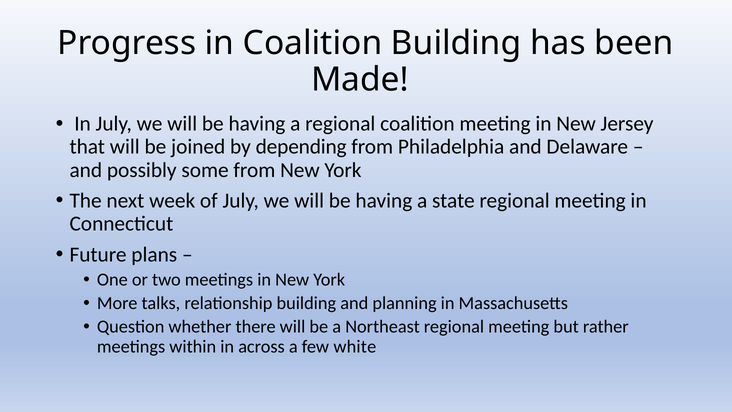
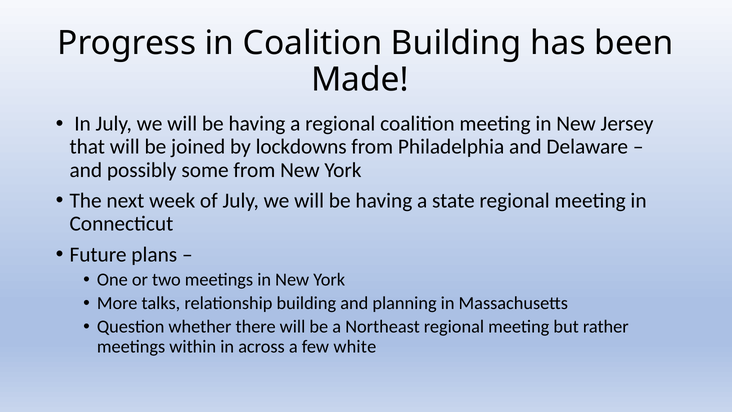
depending: depending -> lockdowns
